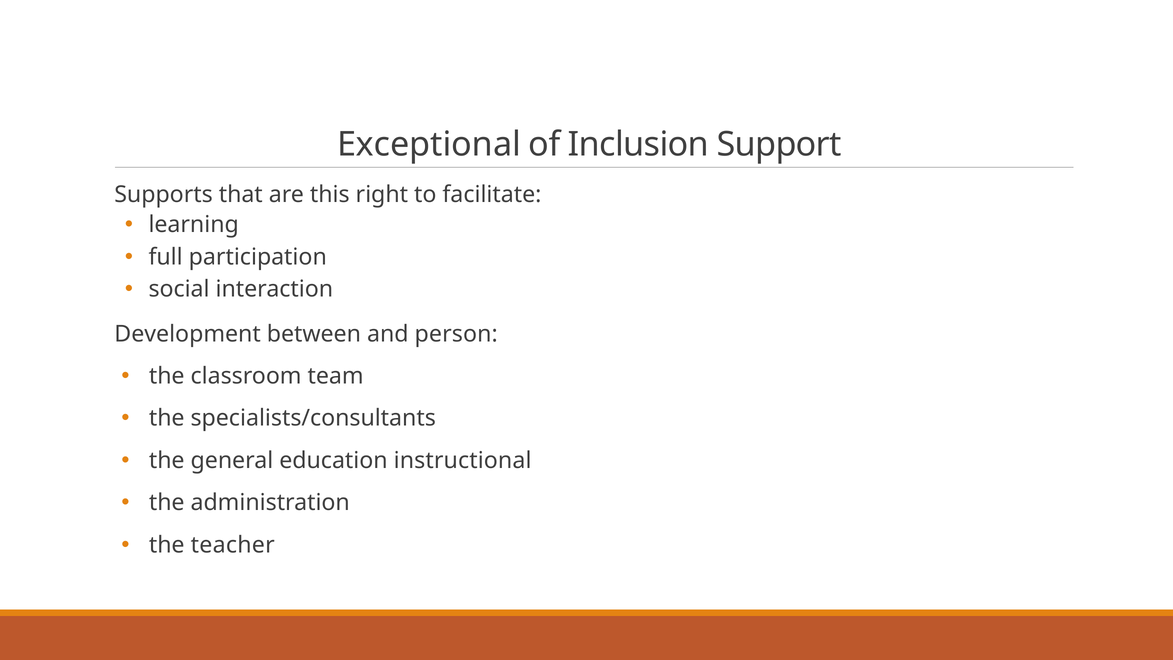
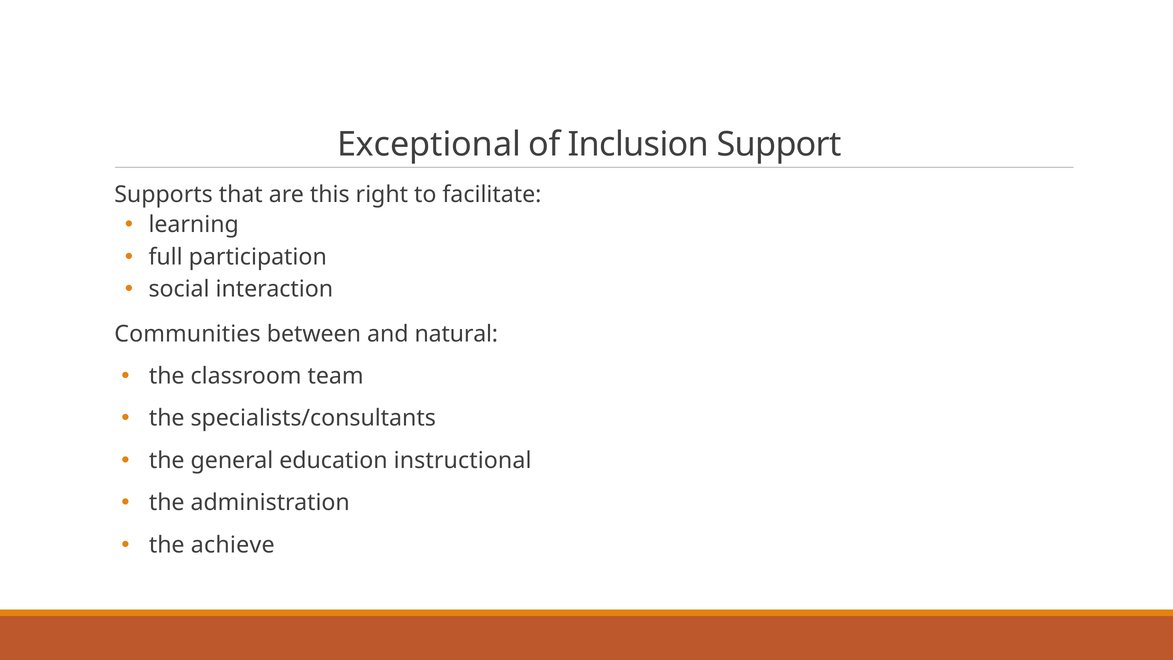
Development: Development -> Communities
person: person -> natural
teacher: teacher -> achieve
